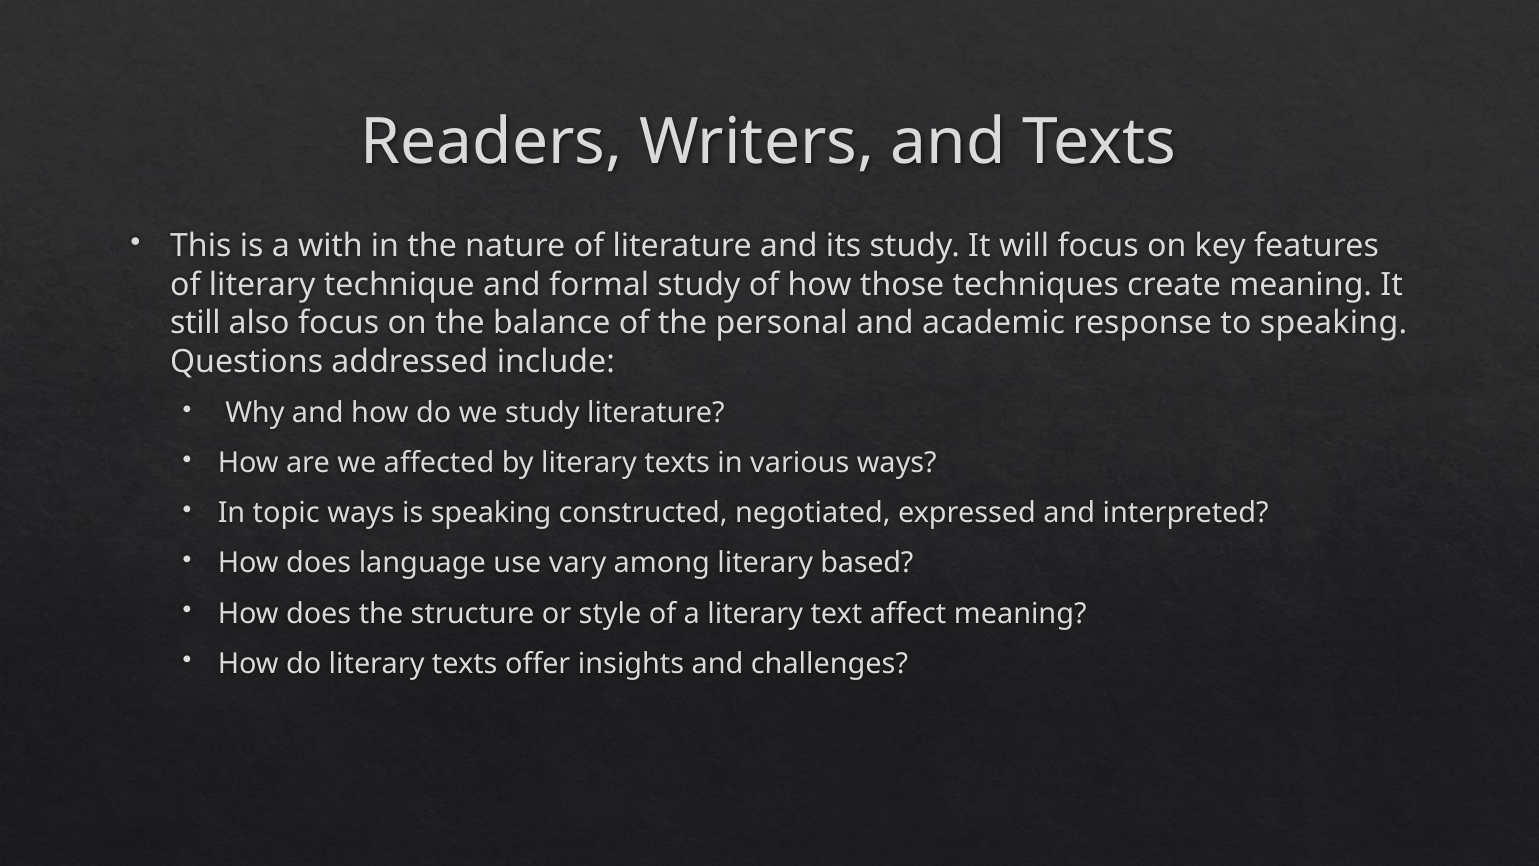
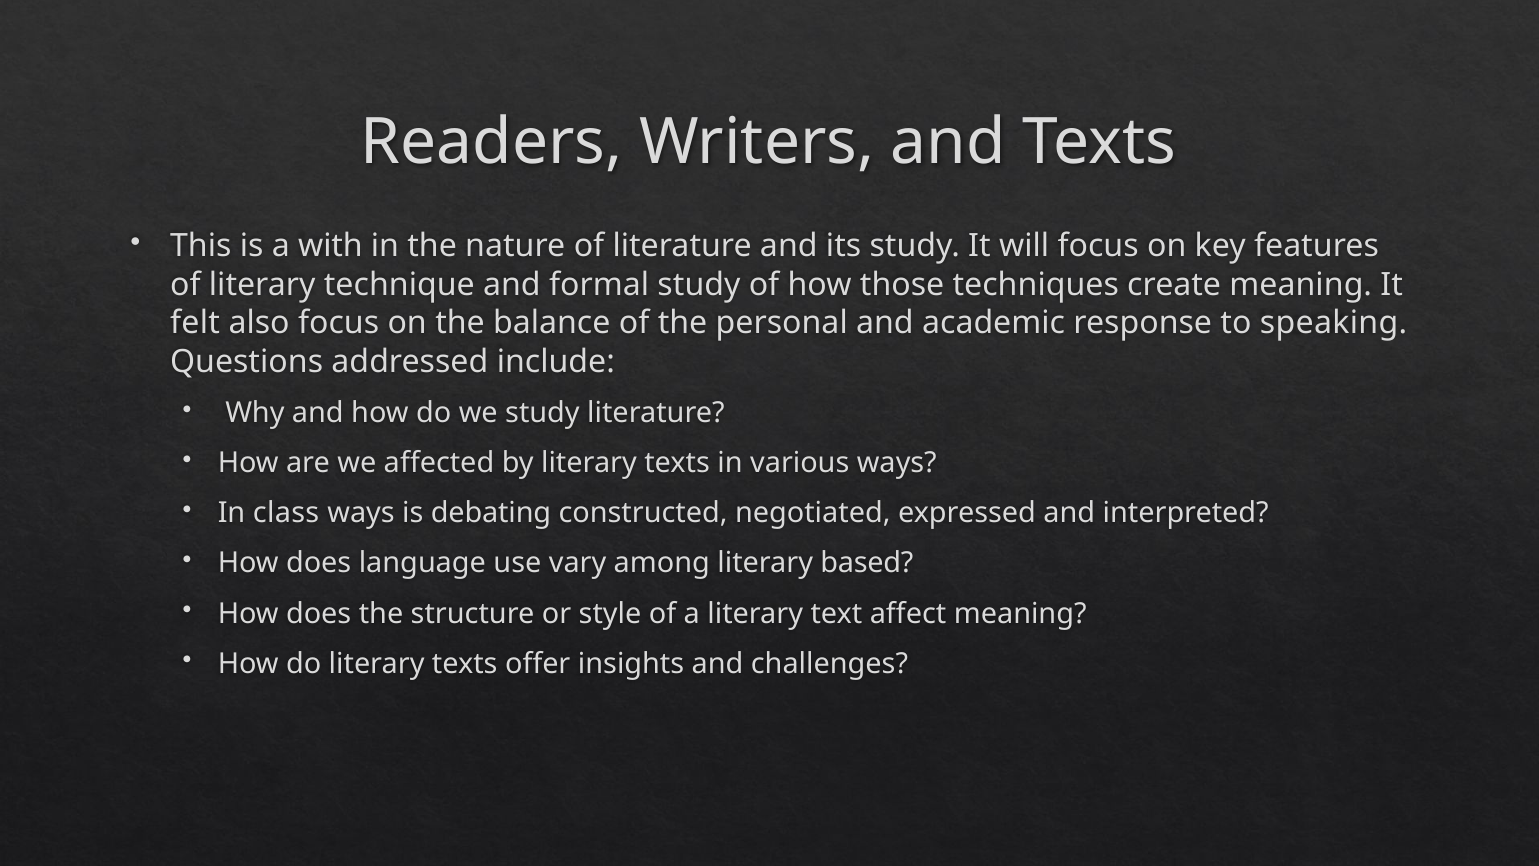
still: still -> felt
topic: topic -> class
is speaking: speaking -> debating
